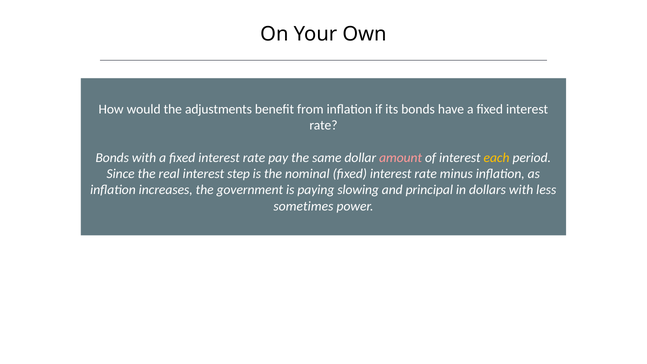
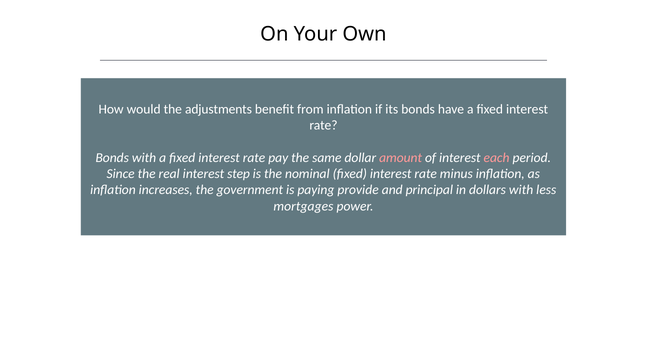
each colour: yellow -> pink
slowing: slowing -> provide
sometimes: sometimes -> mortgages
